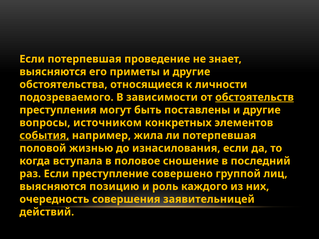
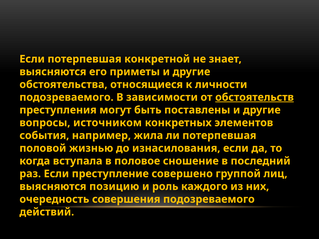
проведение: проведение -> конкретной
события underline: present -> none
совершения заявительницей: заявительницей -> подозреваемого
